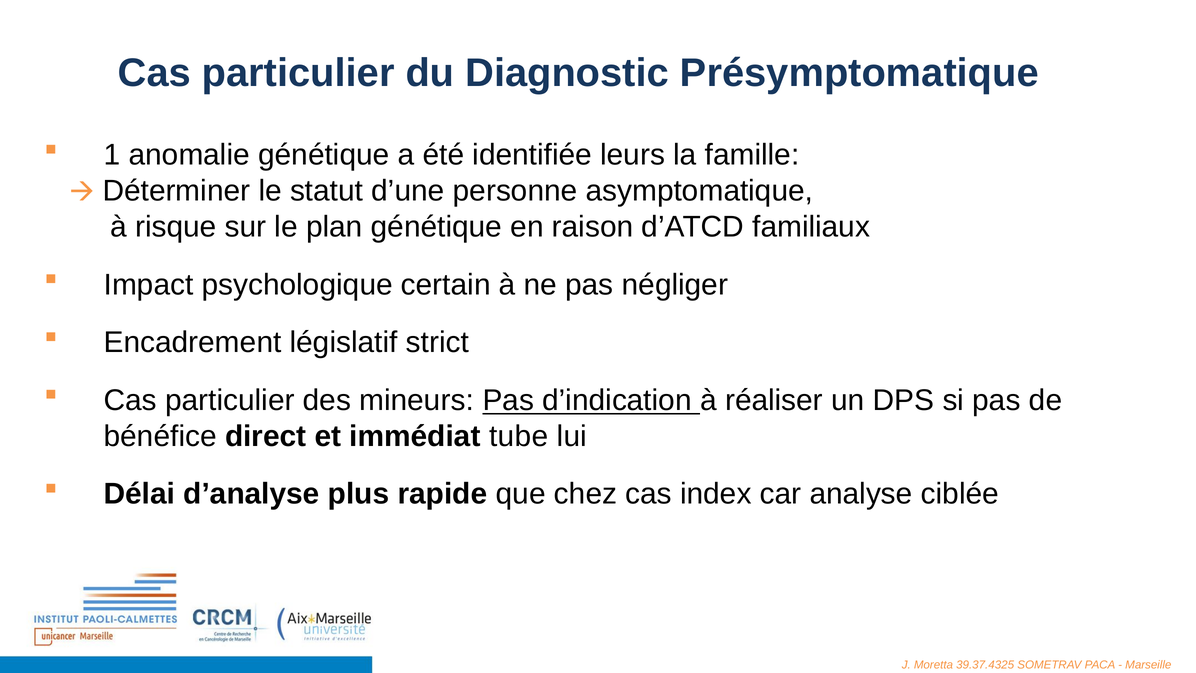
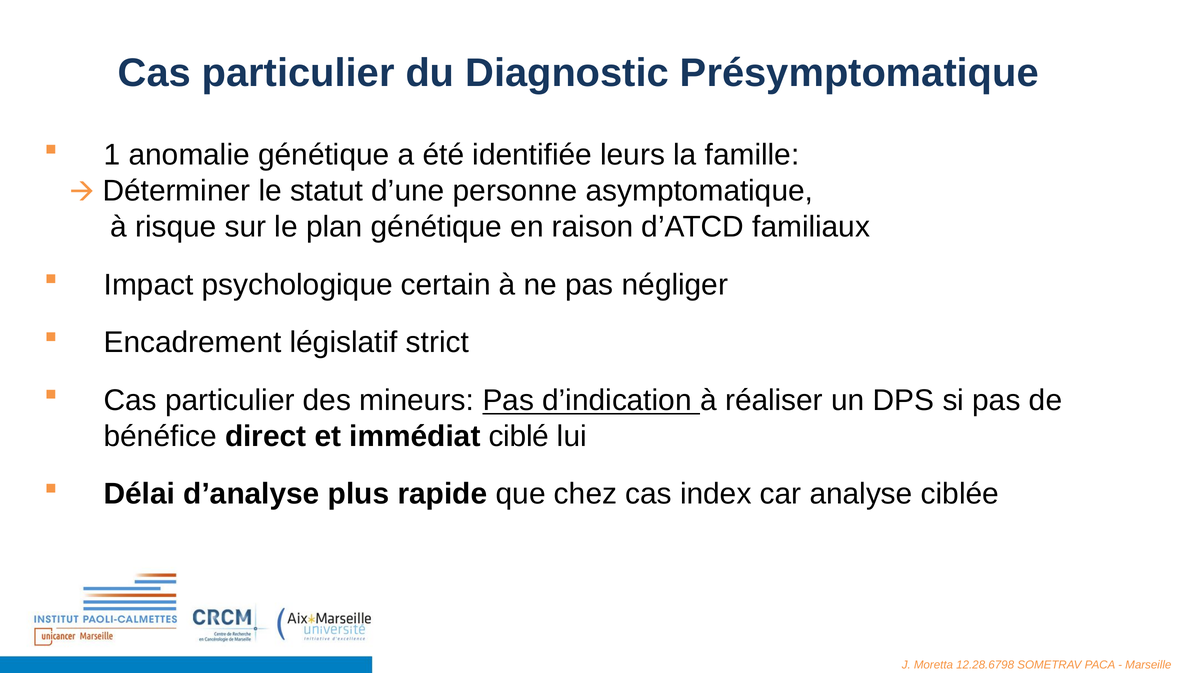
tube: tube -> ciblé
39.37.4325: 39.37.4325 -> 12.28.6798
